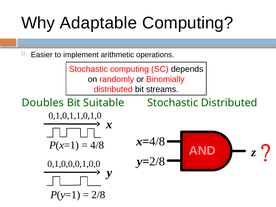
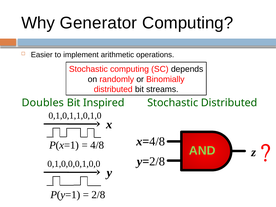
Adaptable: Adaptable -> Generator
Suitable: Suitable -> Inspired
AND colour: pink -> light green
